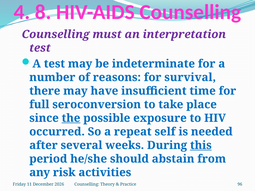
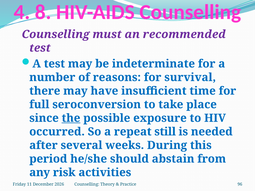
interpretation: interpretation -> recommended
self: self -> still
this underline: present -> none
